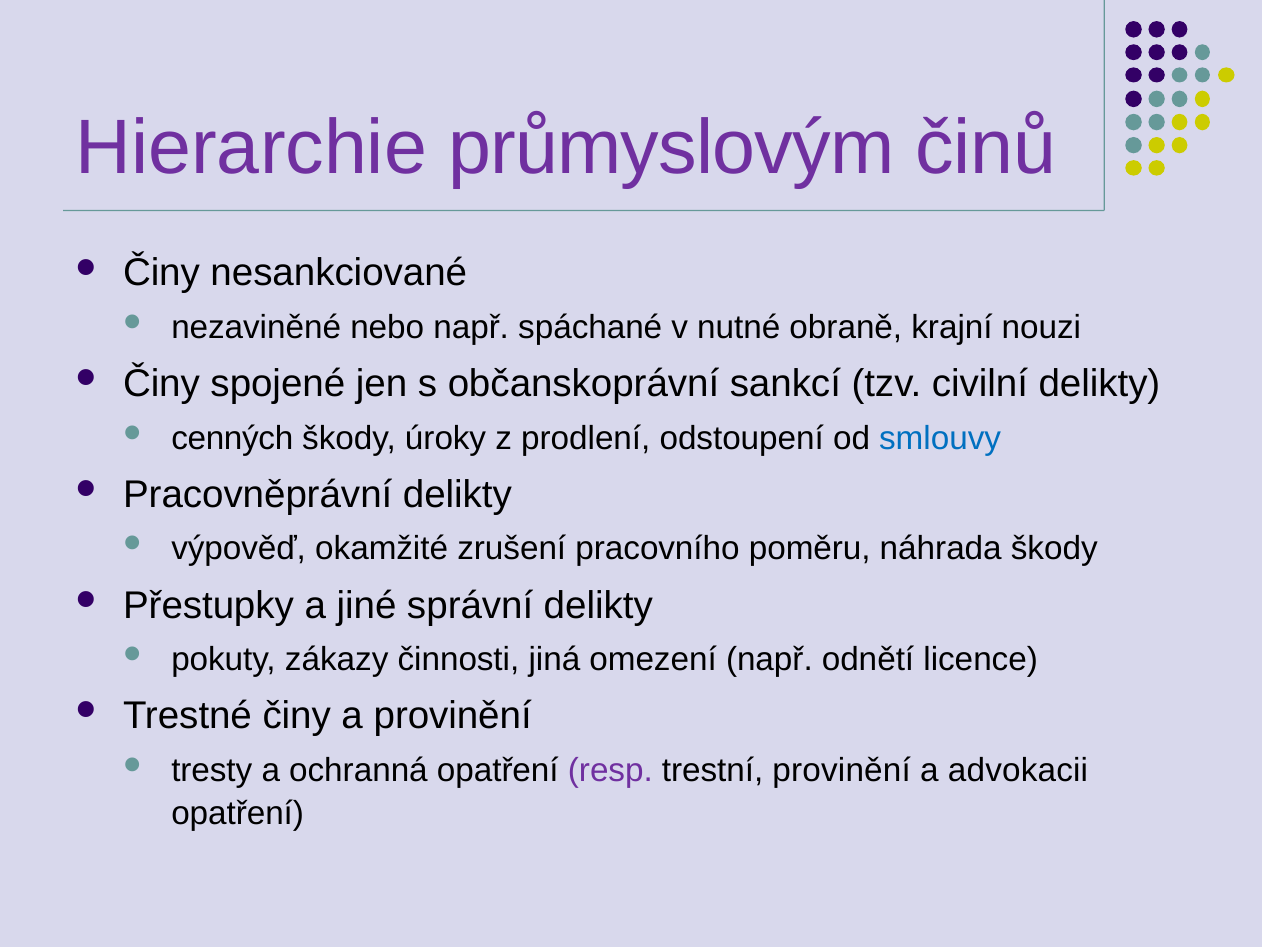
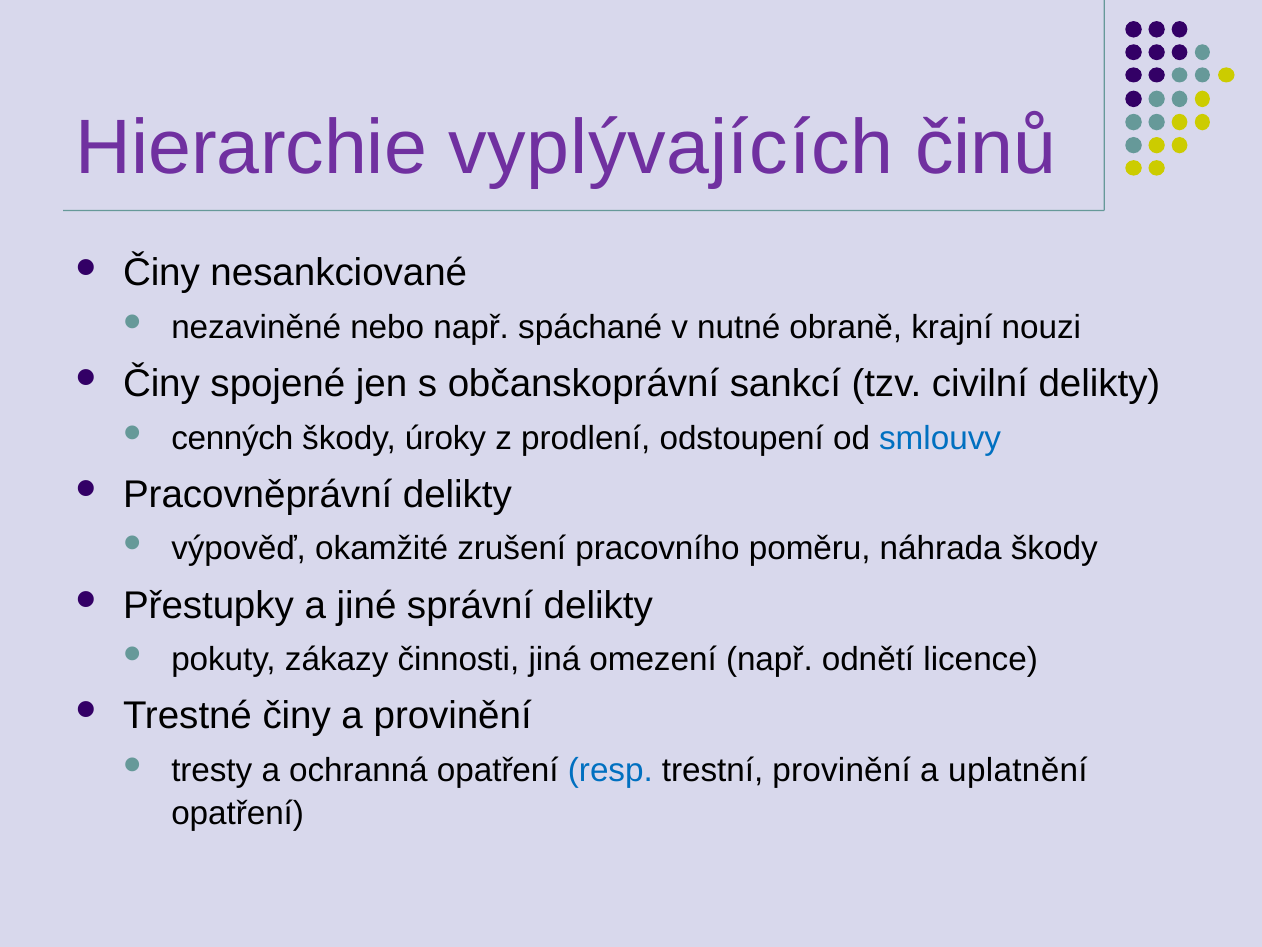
průmyslovým: průmyslovým -> vyplývajících
resp colour: purple -> blue
advokacii: advokacii -> uplatnění
